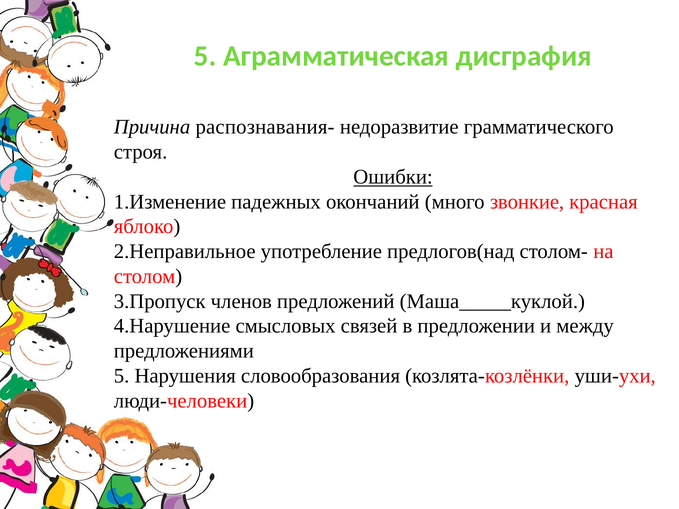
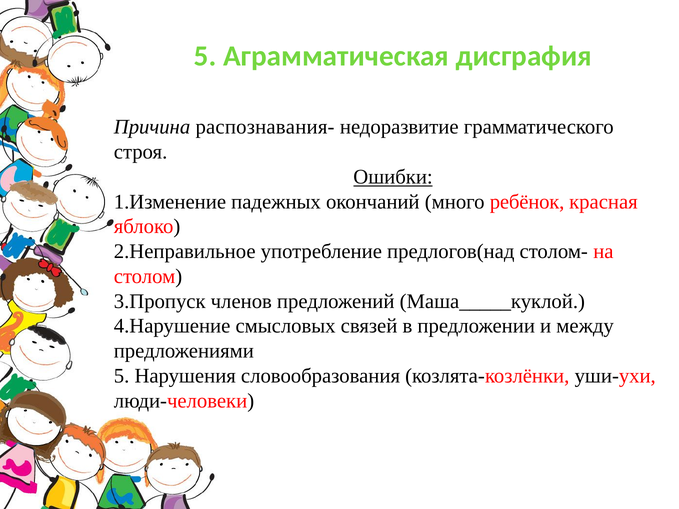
звонкие: звонкие -> ребёнок
